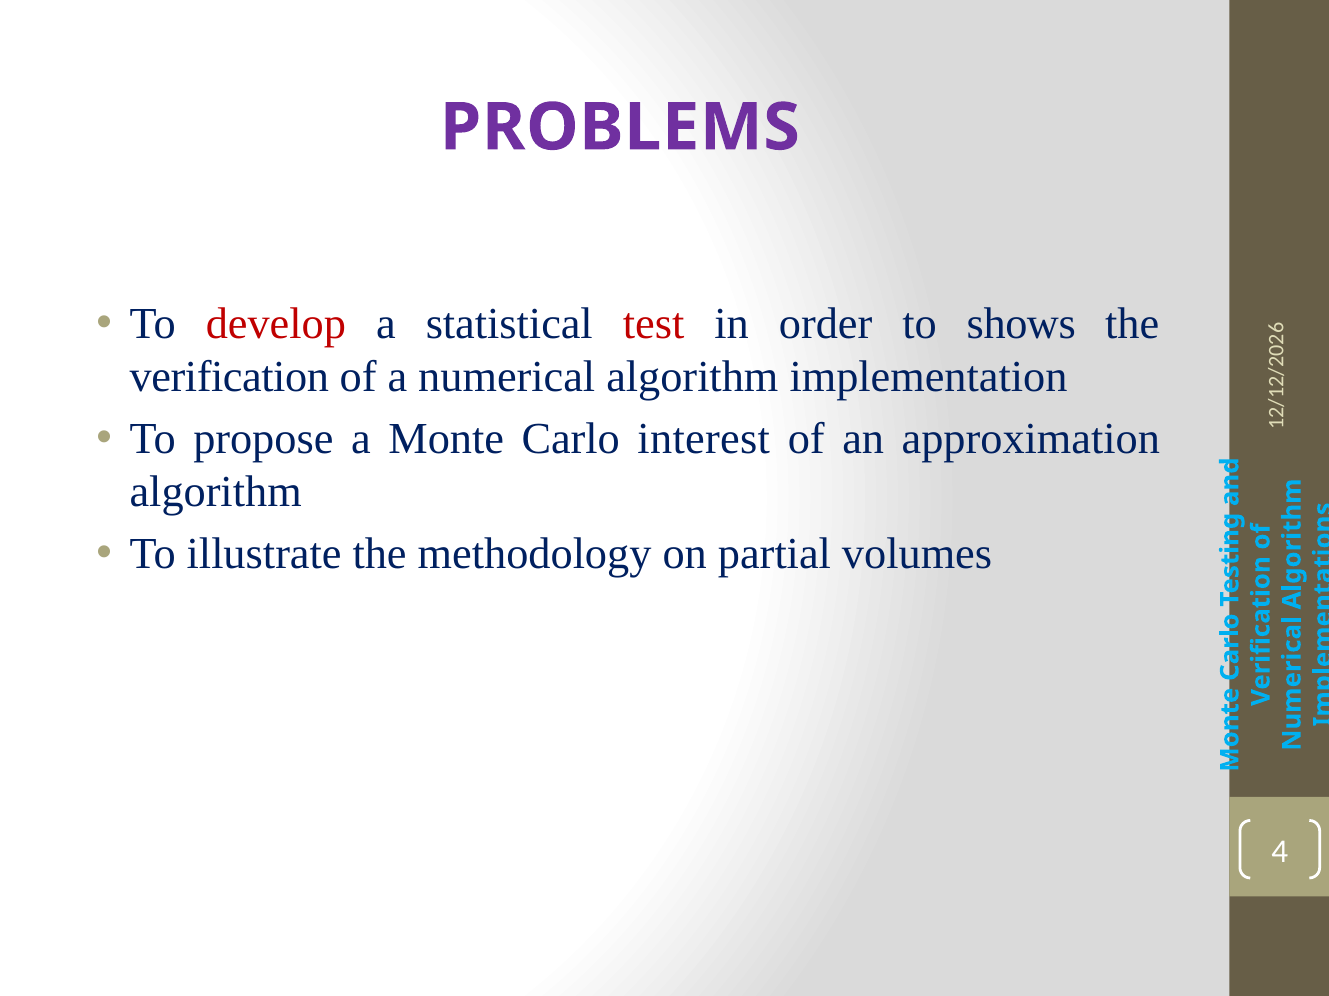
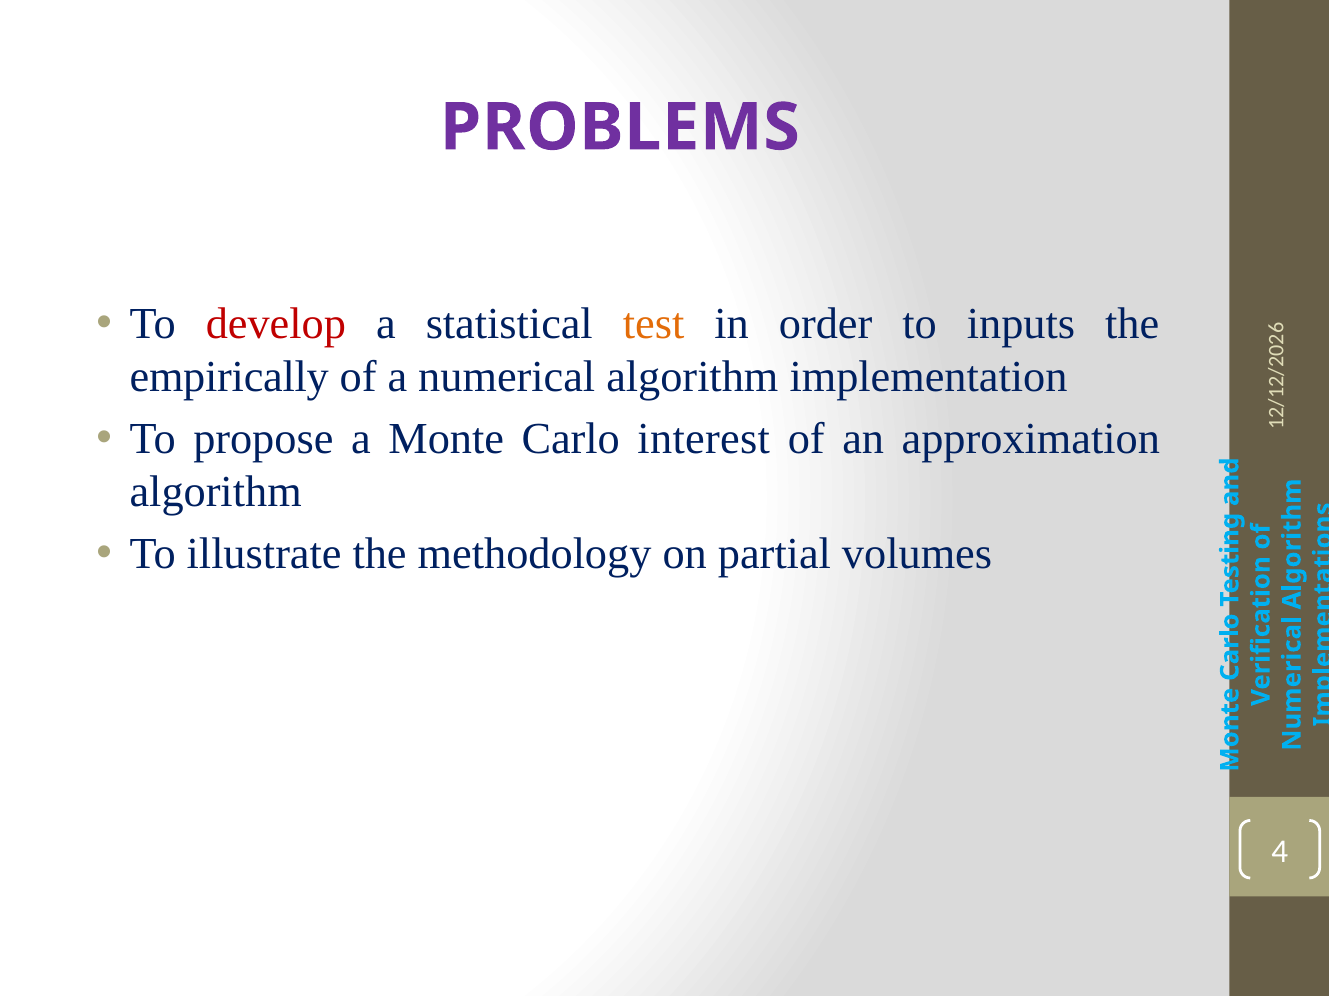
test colour: red -> orange
shows: shows -> inputs
verification: verification -> empirically
